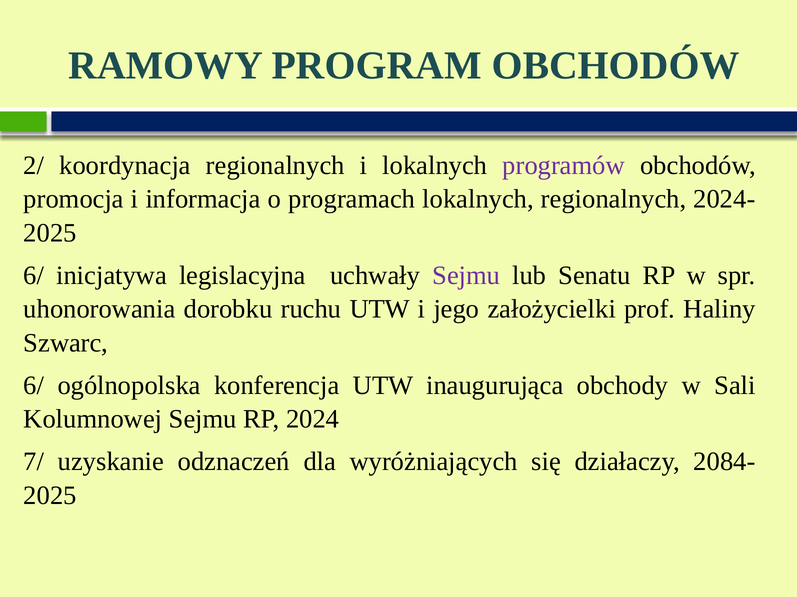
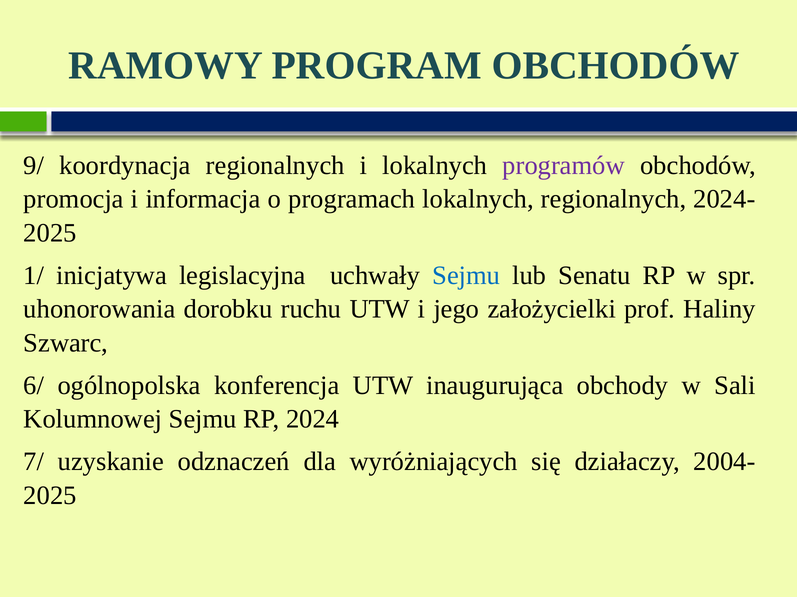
2/: 2/ -> 9/
6/ at (34, 276): 6/ -> 1/
Sejmu at (466, 276) colour: purple -> blue
2084-: 2084- -> 2004-
